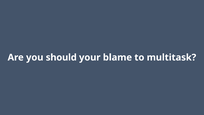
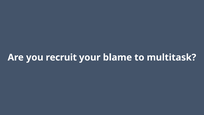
should: should -> recruit
